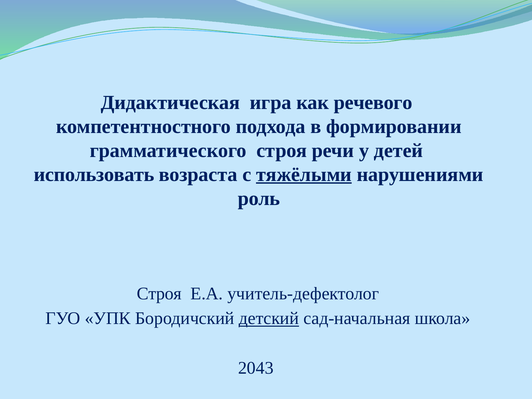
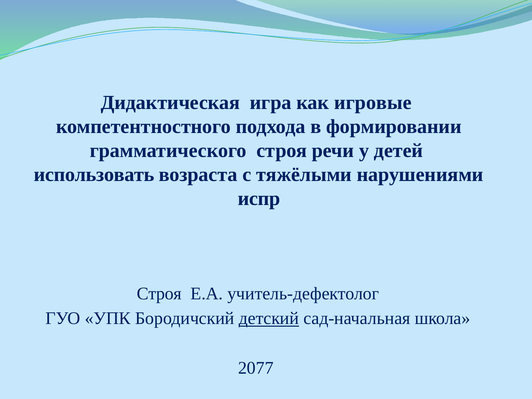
речевого: речевого -> игровые
тяжёлыми underline: present -> none
роль: роль -> испр
2043: 2043 -> 2077
